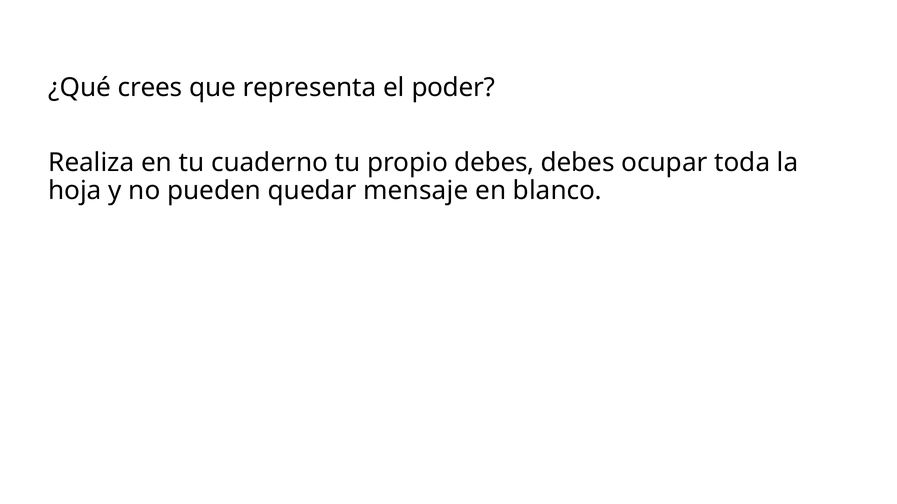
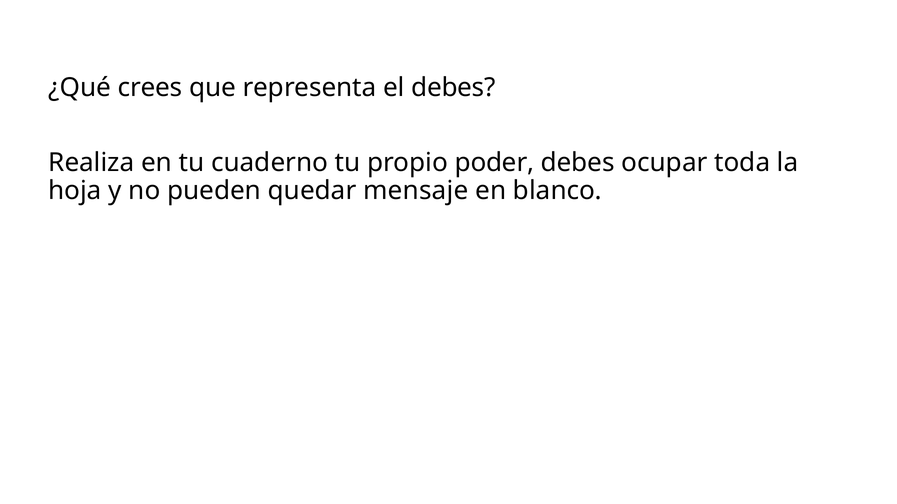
el poder: poder -> debes
propio debes: debes -> poder
